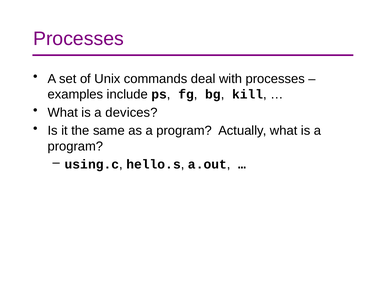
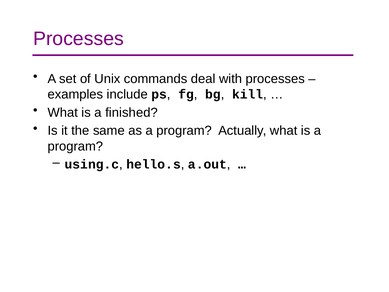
devices: devices -> finished
